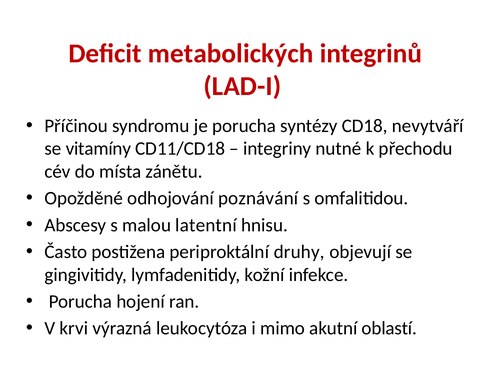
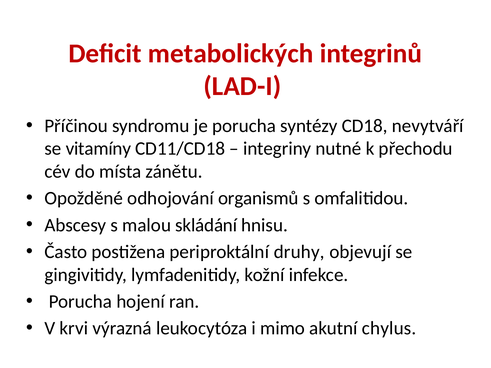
poznávání: poznávání -> organismů
latentní: latentní -> skládání
oblastí: oblastí -> chylus
